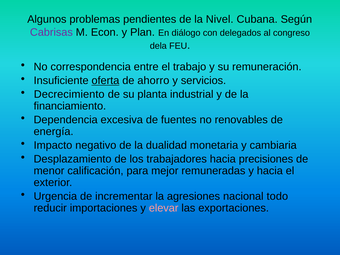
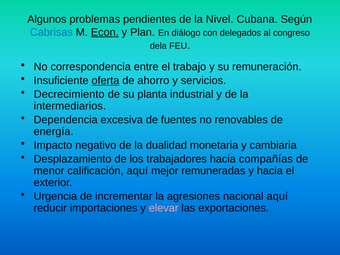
Cabrisas colour: purple -> blue
Econ underline: none -> present
financiamiento: financiamiento -> intermediarios
precisiones: precisiones -> compañías
calificación para: para -> aquí
nacional todo: todo -> aquí
